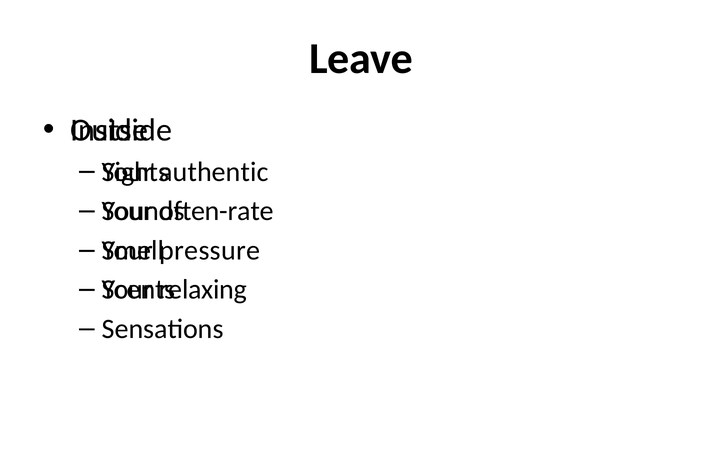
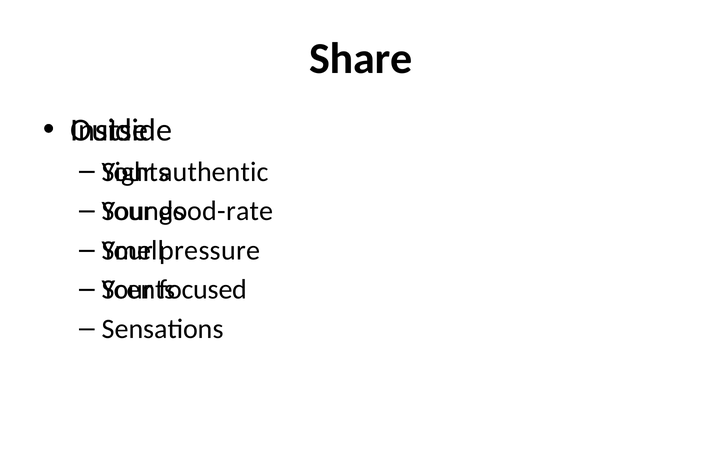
Leave: Leave -> Share
often-rate: often-rate -> good-rate
relaxing: relaxing -> focused
